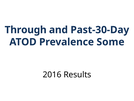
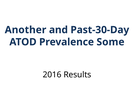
Through: Through -> Another
